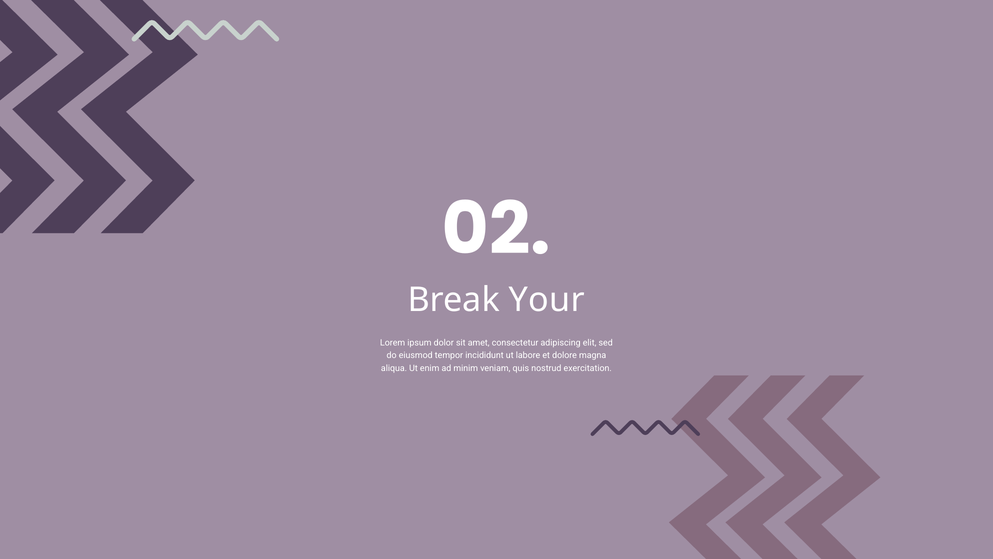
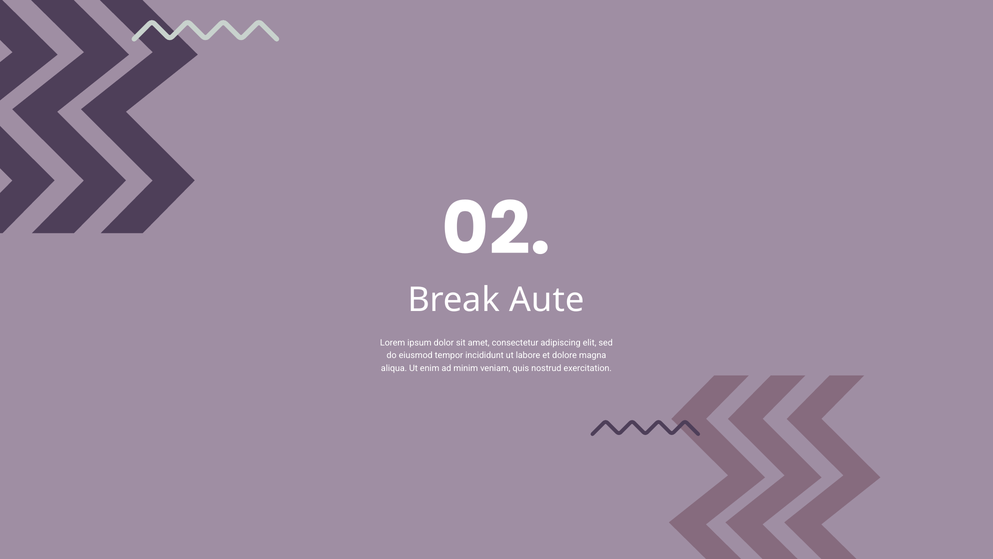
Your: Your -> Aute
